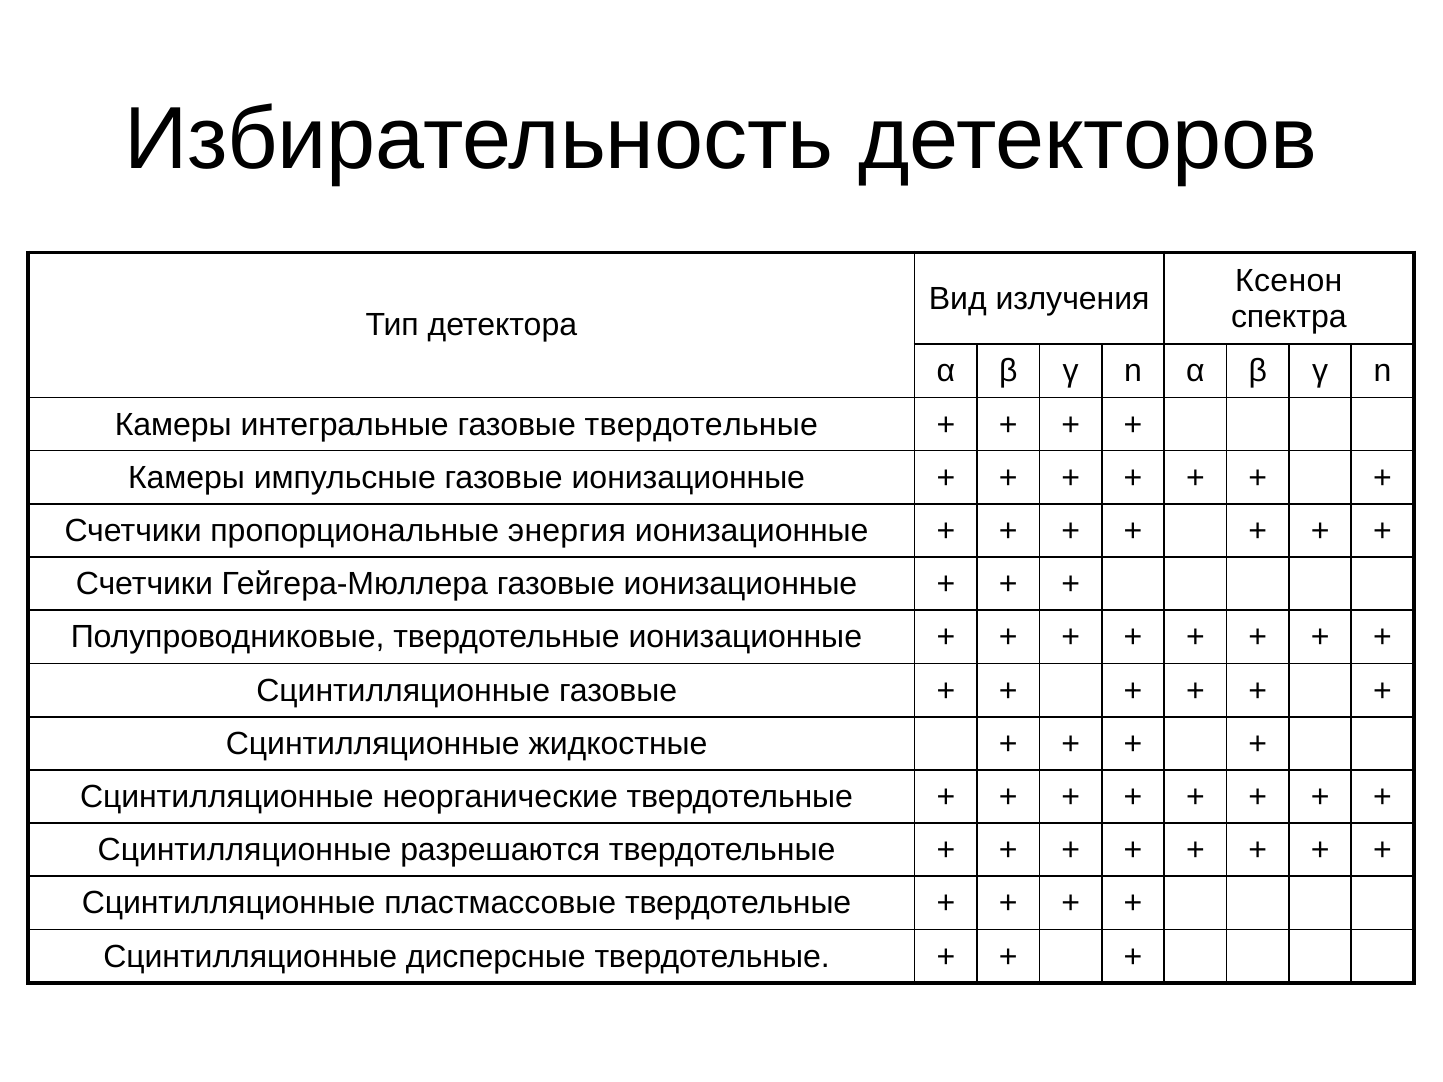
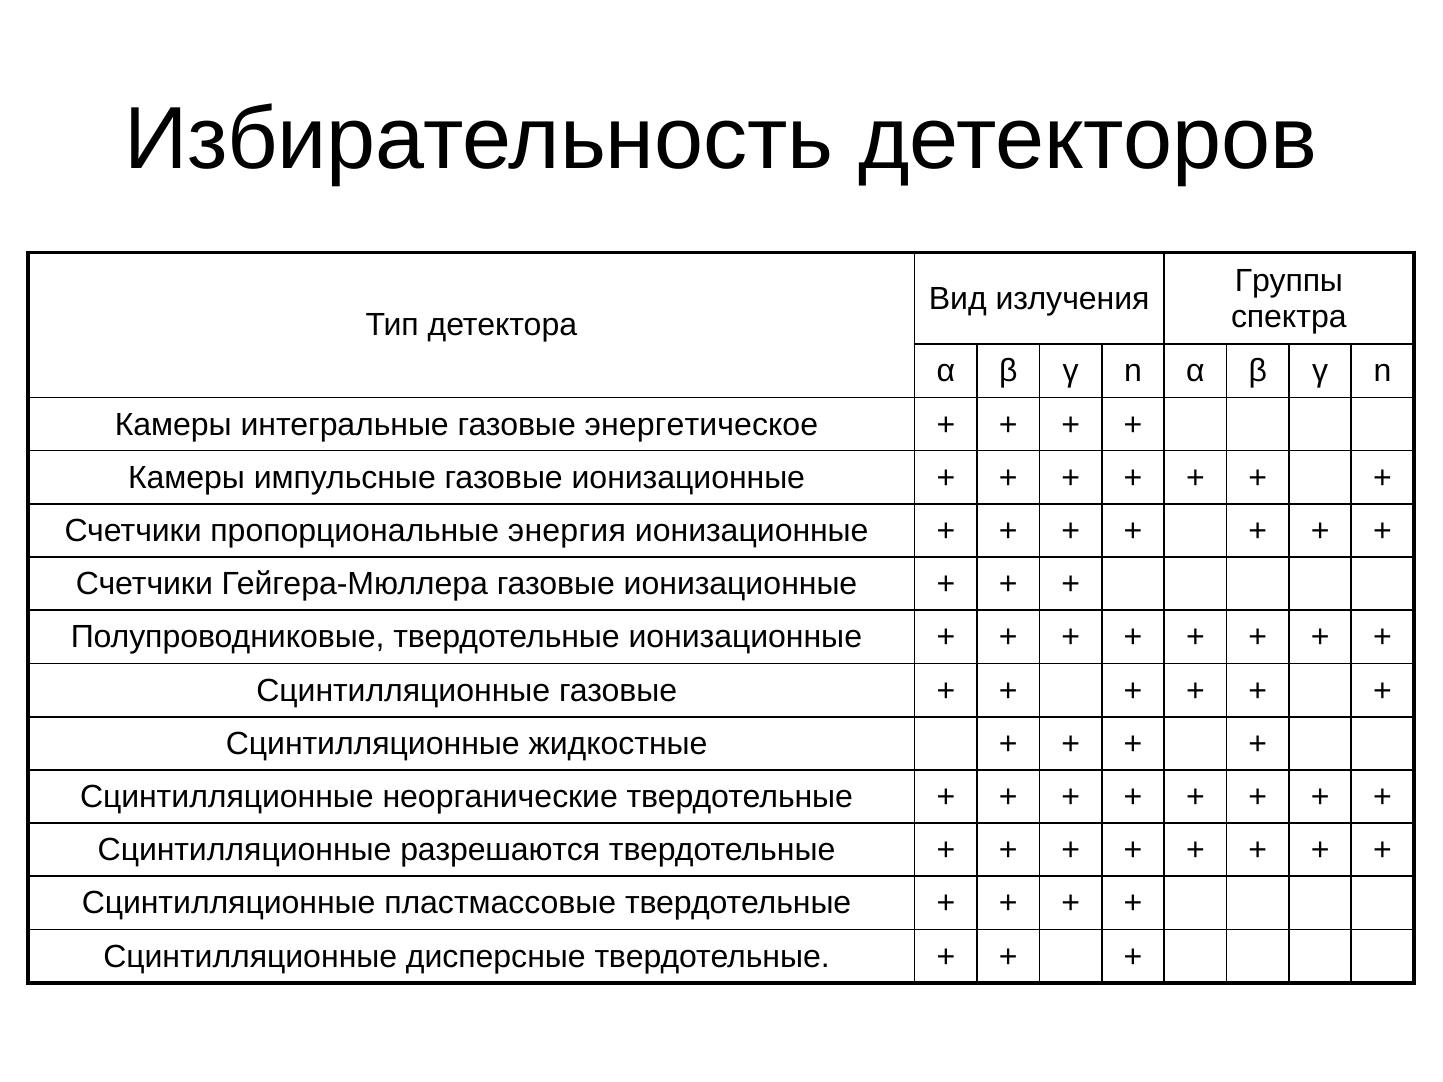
Ксенон: Ксенон -> Группы
газовые твердотельные: твердотельные -> энергетическое
